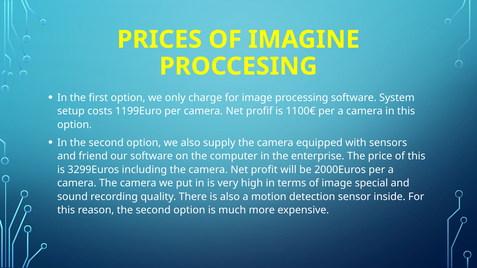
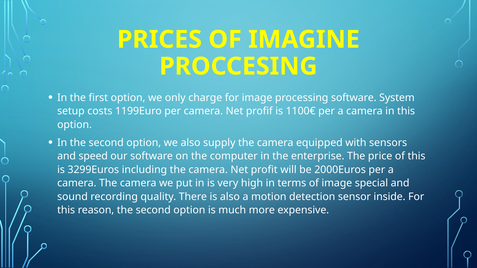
friend: friend -> speed
